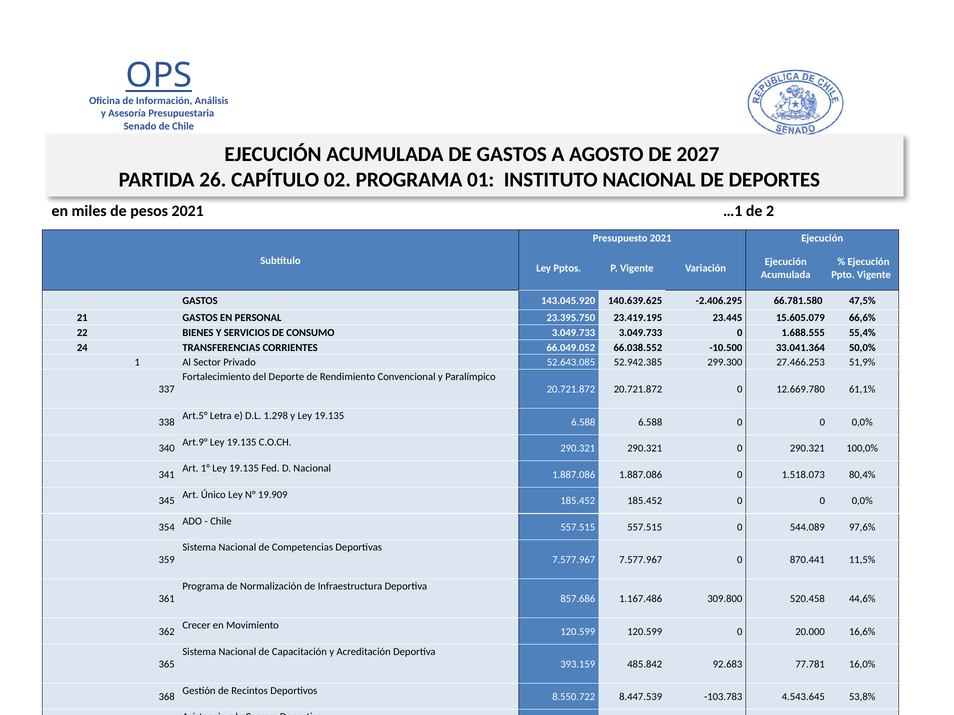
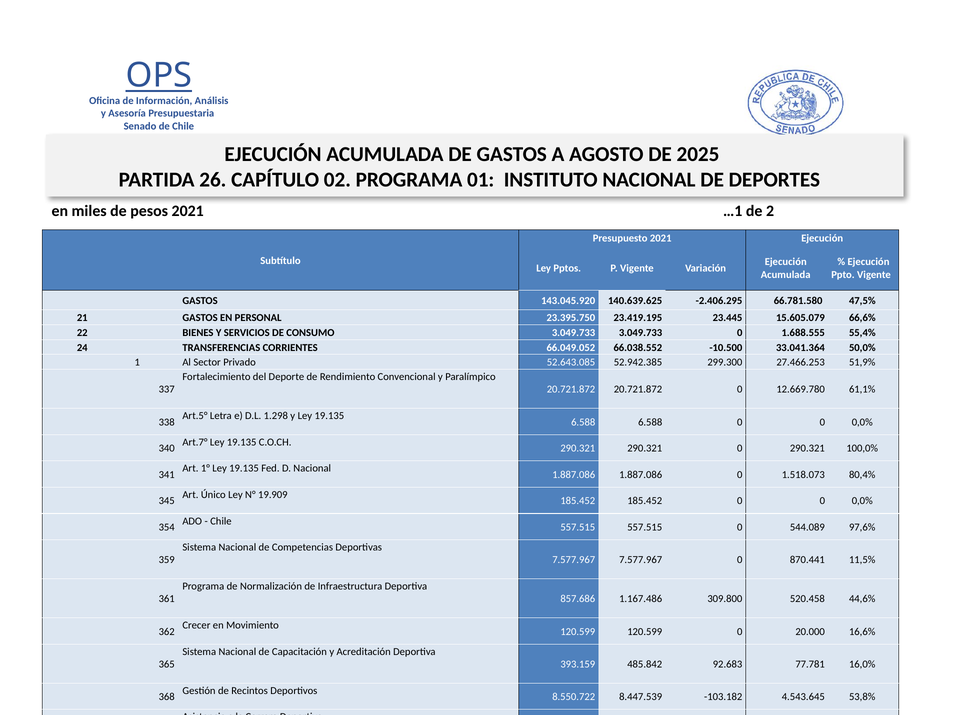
2027: 2027 -> 2025
Art.9°: Art.9° -> Art.7°
-103.783: -103.783 -> -103.182
